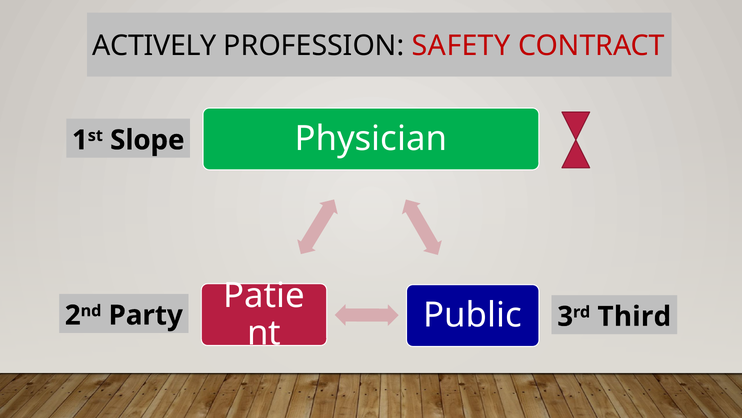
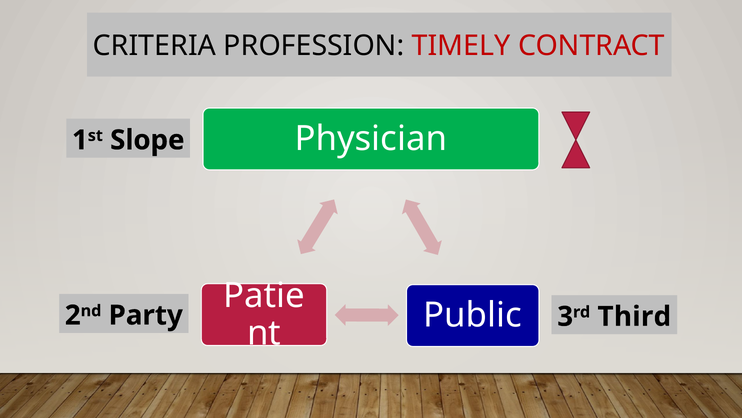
ACTIVELY: ACTIVELY -> CRITERIA
SAFETY: SAFETY -> TIMELY
